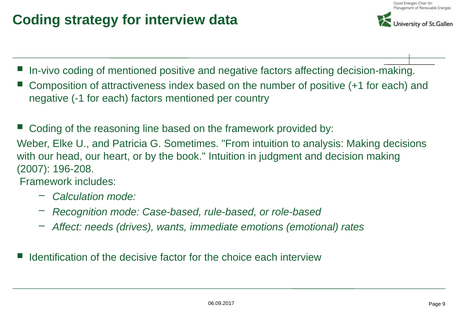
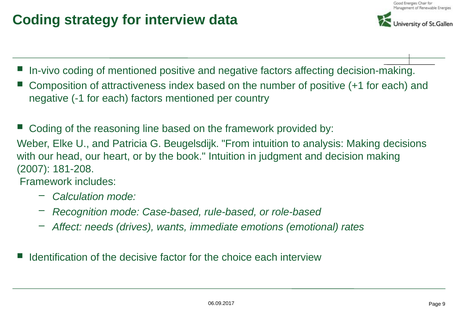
Sometimes: Sometimes -> Beugelsdijk
196-208: 196-208 -> 181-208
